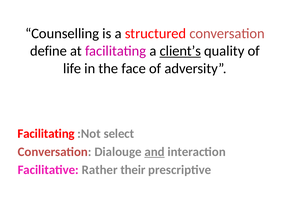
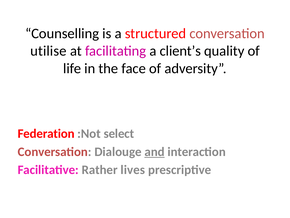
define: define -> utilise
client’s underline: present -> none
Facilitating at (46, 133): Facilitating -> Federation
their: their -> lives
